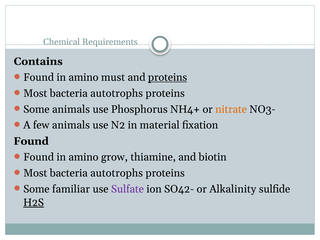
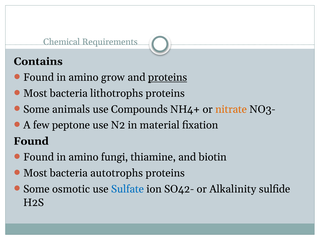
must: must -> grow
autotrophs at (117, 93): autotrophs -> lithotrophs
Phosphorus: Phosphorus -> Compounds
few animals: animals -> peptone
grow: grow -> fungi
familiar: familiar -> osmotic
Sulfate colour: purple -> blue
H2S underline: present -> none
